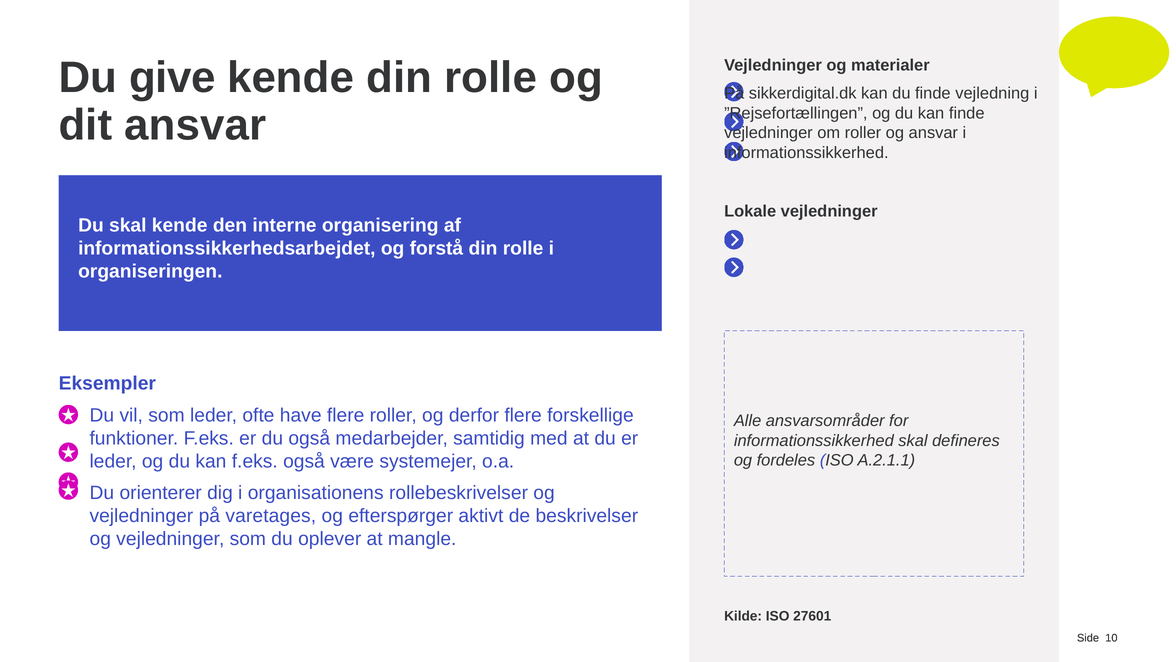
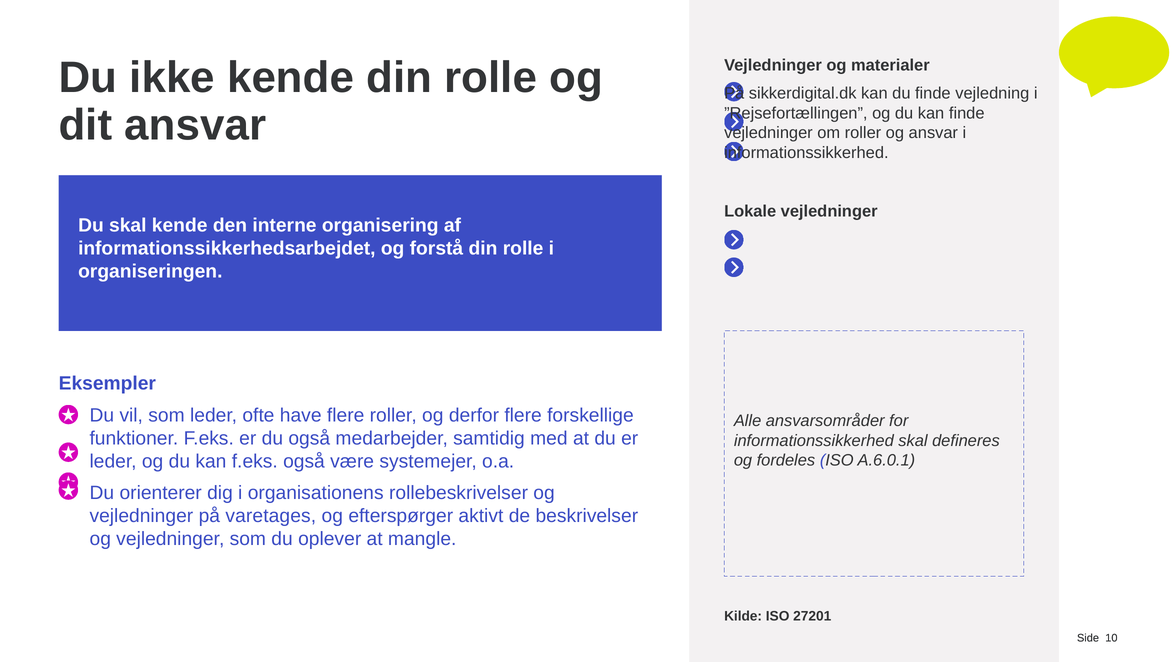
give: give -> ikke
A.2.1.1: A.2.1.1 -> A.6.0.1
27601: 27601 -> 27201
